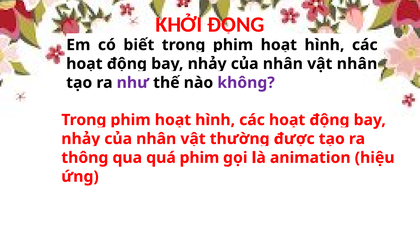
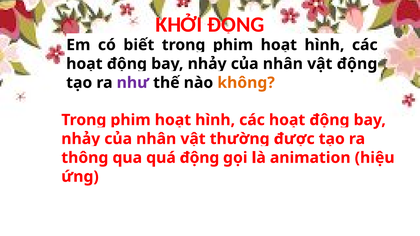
vật nhân: nhân -> động
không colour: purple -> orange
phim at (199, 158): phim -> động
